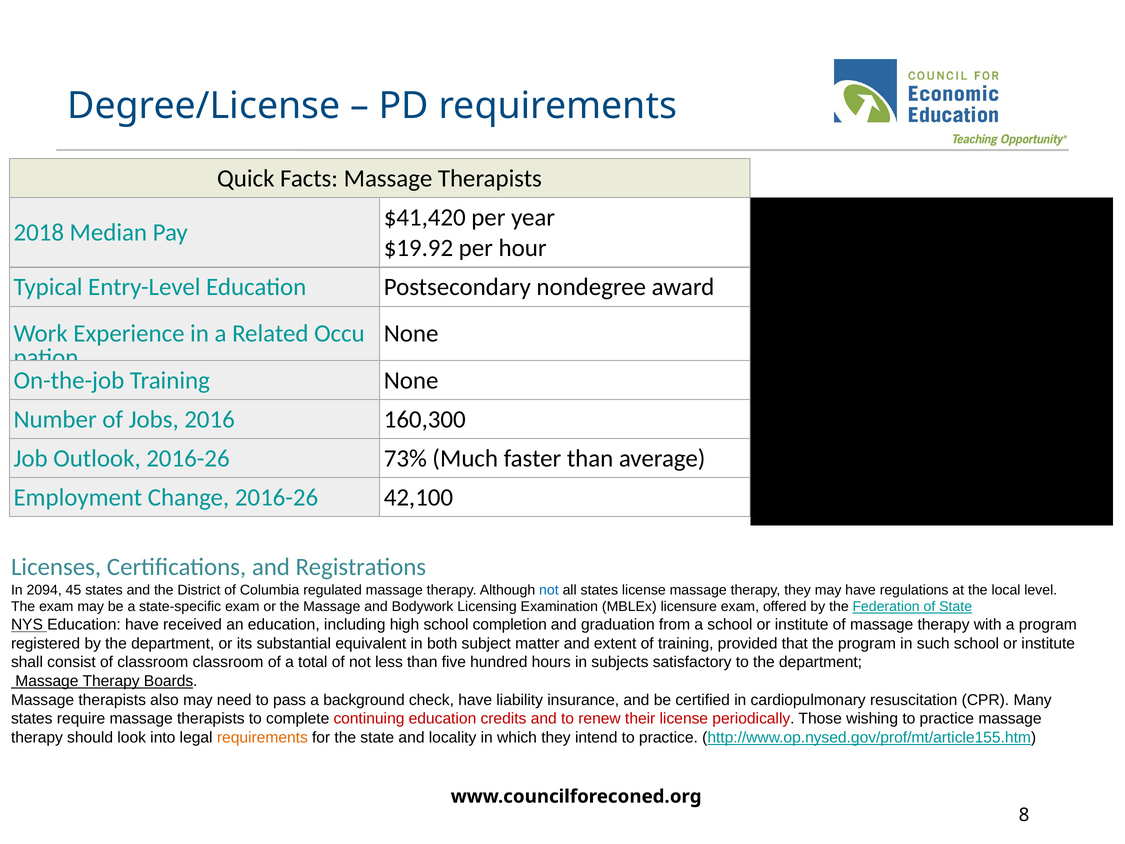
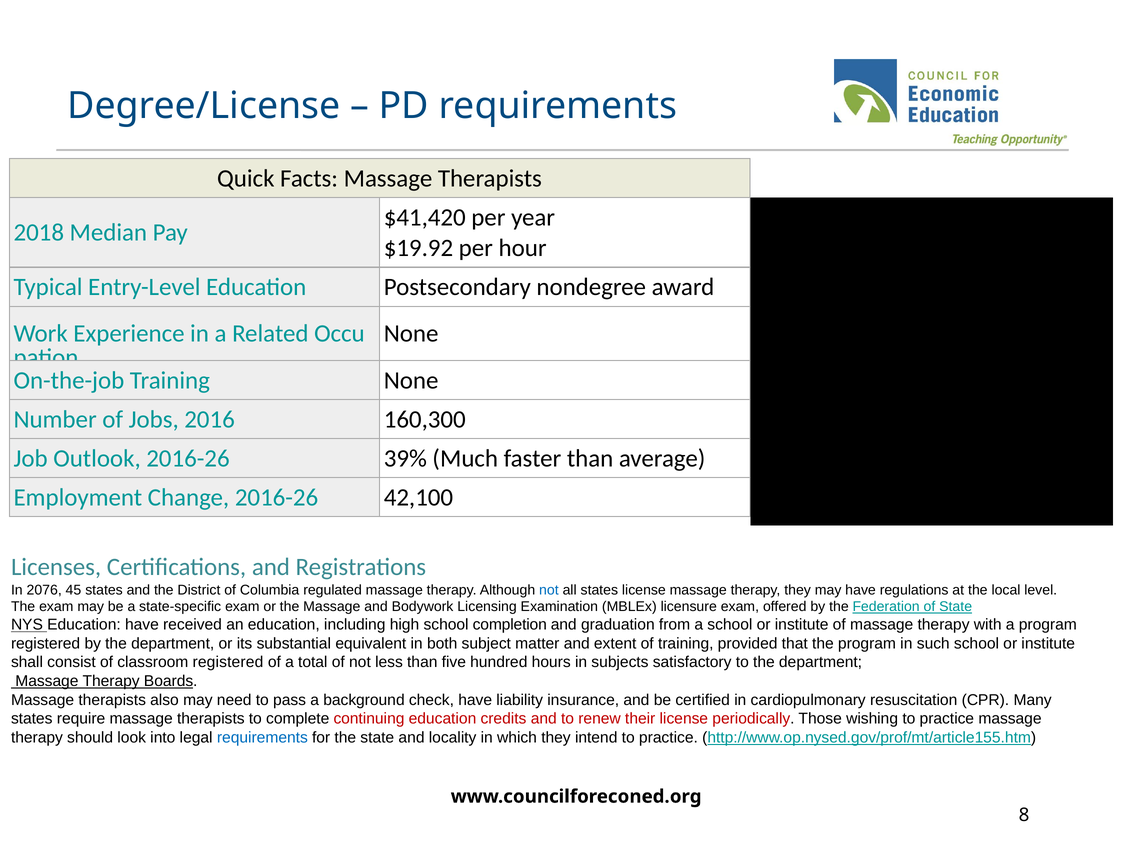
73%: 73% -> 39%
2094: 2094 -> 2076
classroom classroom: classroom -> registered
requirements at (262, 737) colour: orange -> blue
